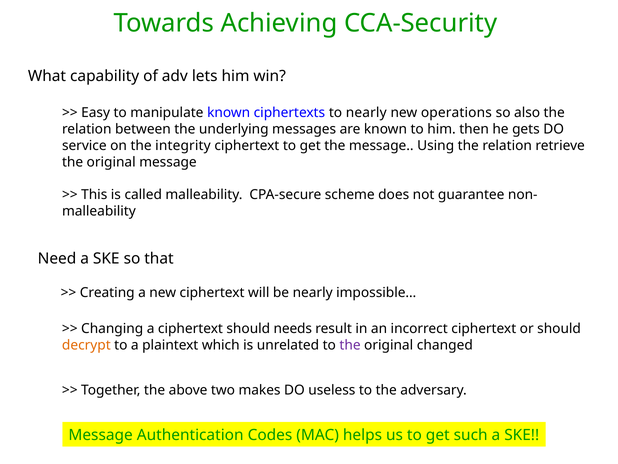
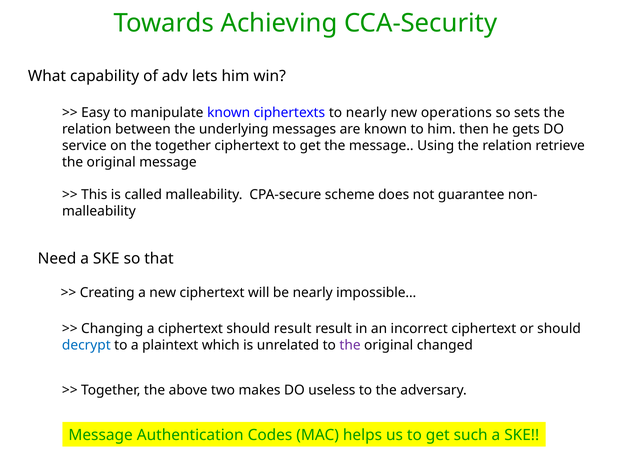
also: also -> sets
the integrity: integrity -> together
should needs: needs -> result
decrypt colour: orange -> blue
